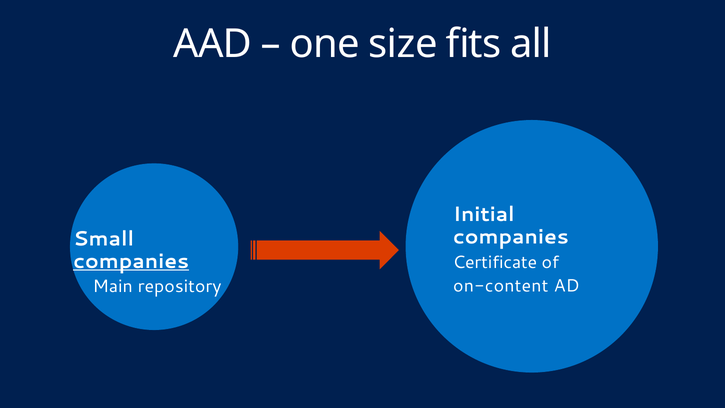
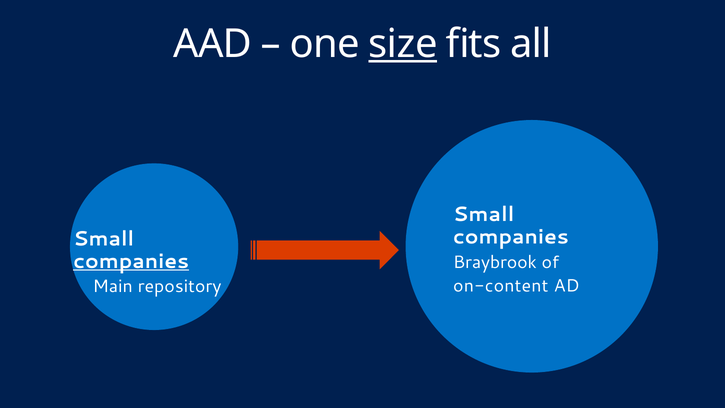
size underline: none -> present
Initial at (484, 214): Initial -> Small
Certificate: Certificate -> Braybrook
